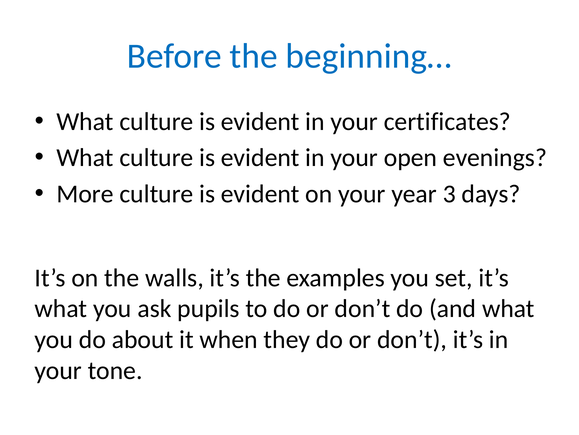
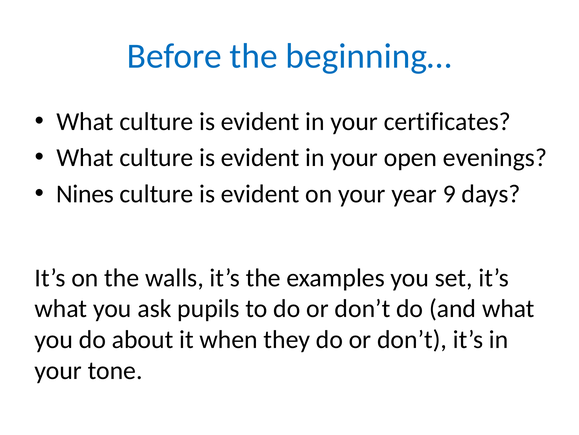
More: More -> Nines
3: 3 -> 9
